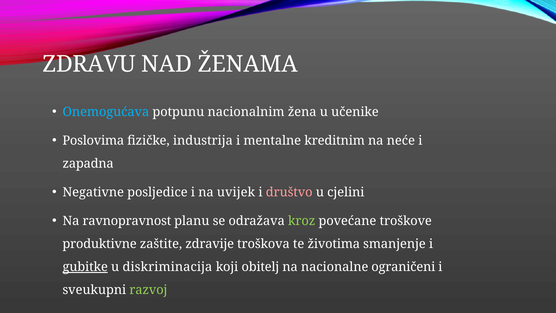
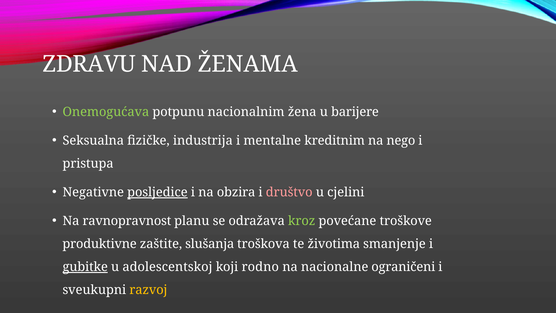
Onemogućava colour: light blue -> light green
učenike: učenike -> barijere
Poslovima: Poslovima -> Seksualna
neće: neće -> nego
zapadna: zapadna -> pristupa
posljedice underline: none -> present
uvijek: uvijek -> obzira
zdravije: zdravije -> slušanja
diskriminacija: diskriminacija -> adolescentskoj
obitelj: obitelj -> rodno
razvoj colour: light green -> yellow
